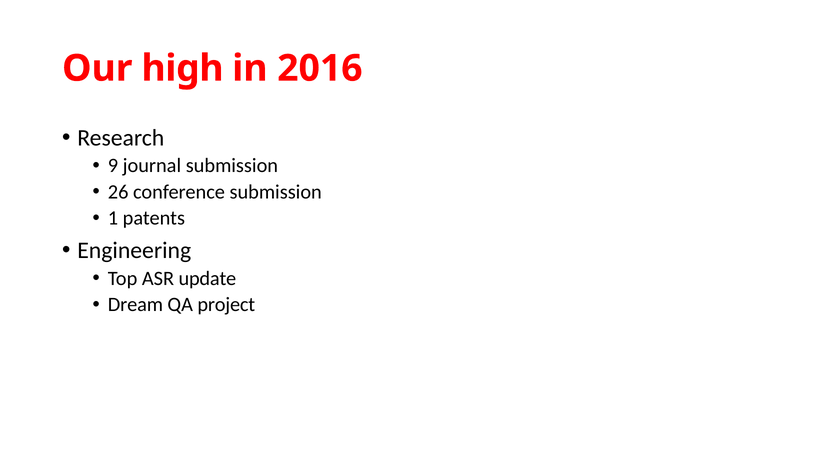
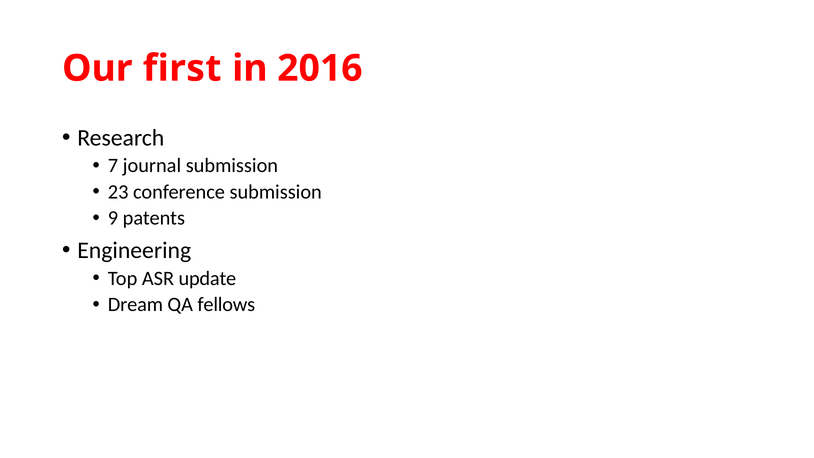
high: high -> first
9: 9 -> 7
26: 26 -> 23
1: 1 -> 9
project: project -> fellows
